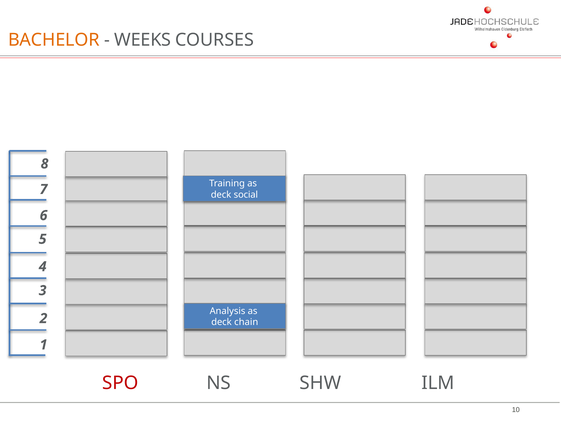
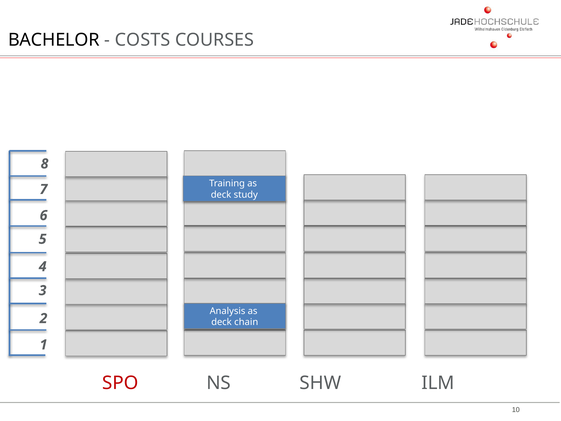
BACHELOR colour: orange -> black
WEEKS: WEEKS -> COSTS
social: social -> study
